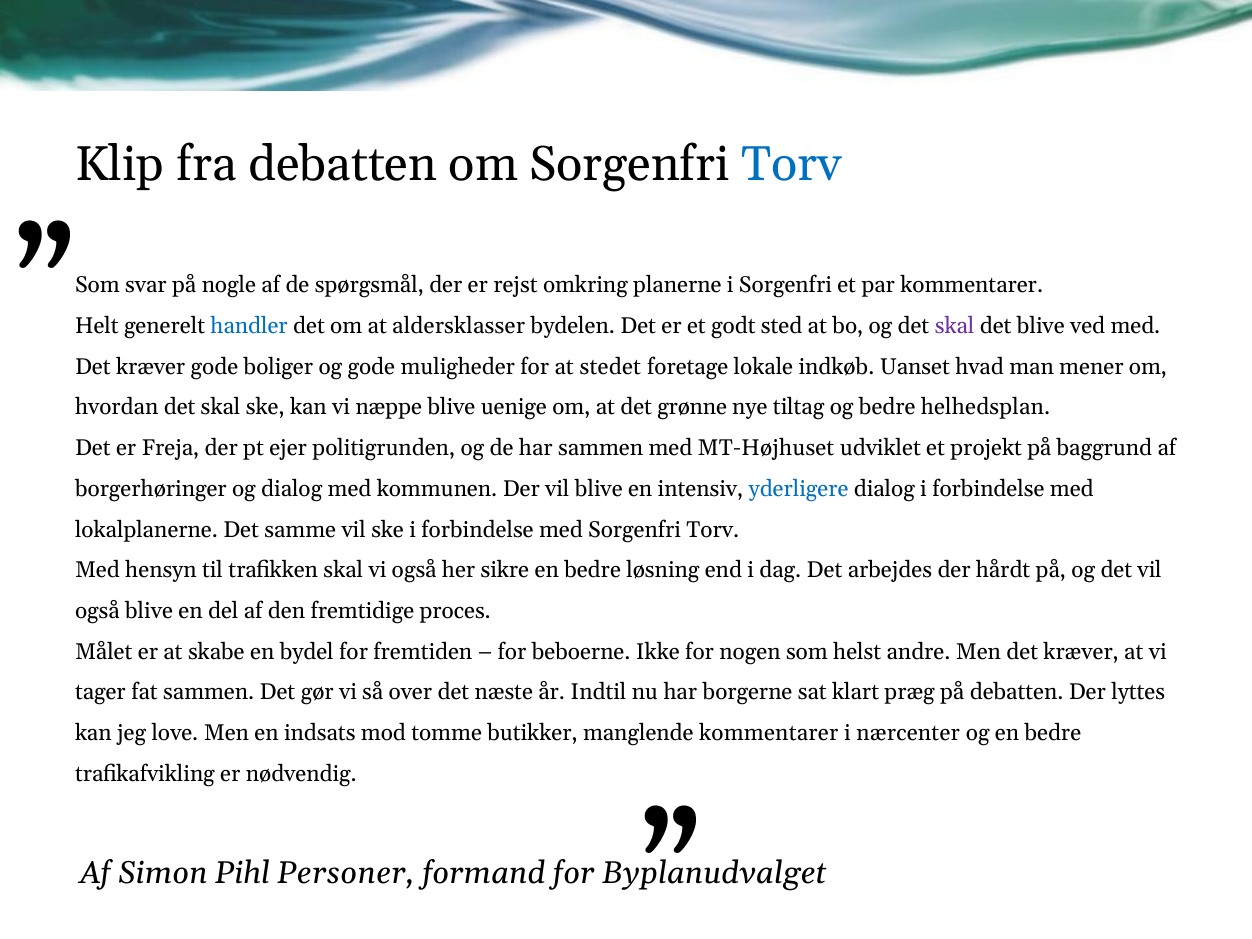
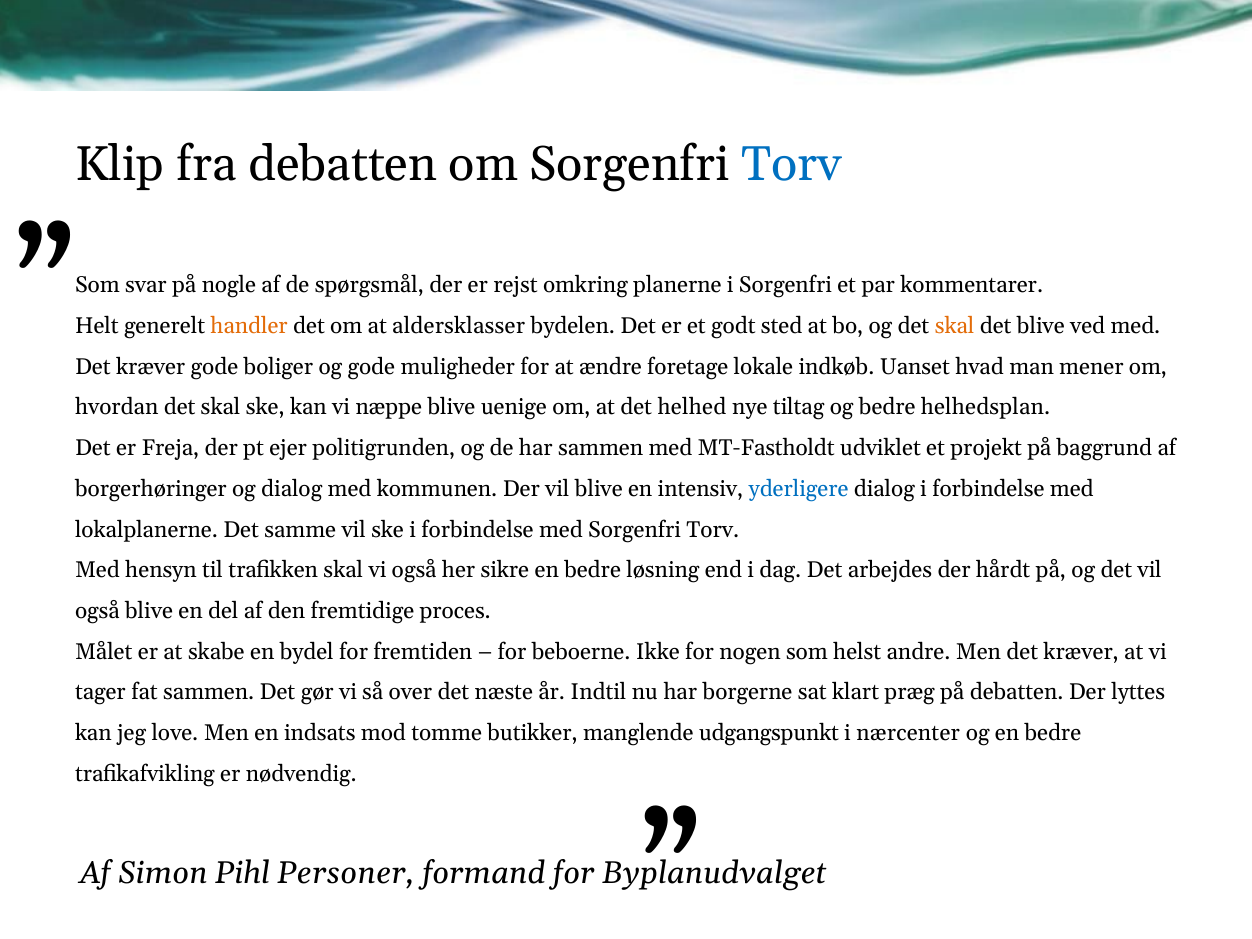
handler colour: blue -> orange
skal at (955, 326) colour: purple -> orange
stedet: stedet -> ændre
grønne: grønne -> helhed
MT-Højhuset: MT-Højhuset -> MT-Fastholdt
manglende kommentarer: kommentarer -> udgangspunkt
